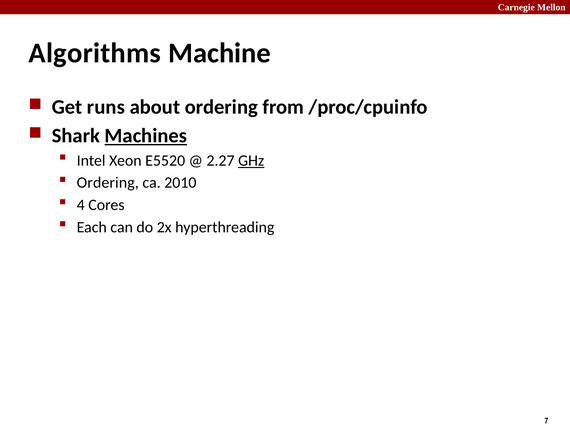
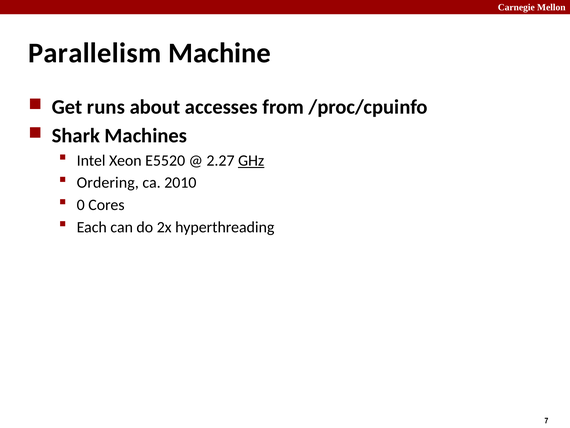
Algorithms: Algorithms -> Parallelism
about ordering: ordering -> accesses
Machines underline: present -> none
4: 4 -> 0
